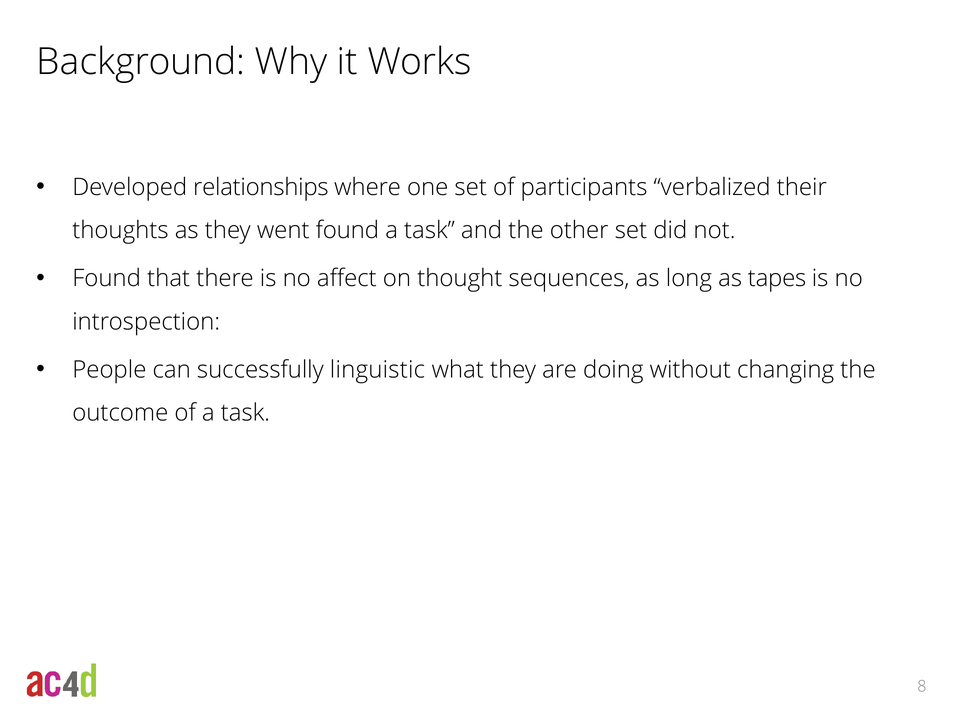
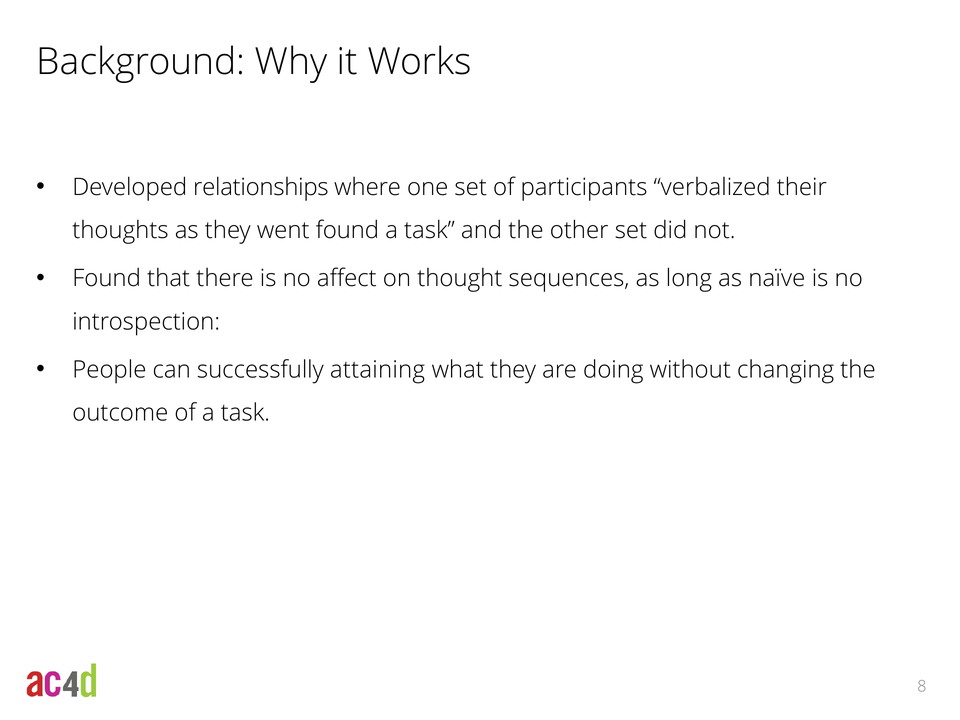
tapes: tapes -> naïve
linguistic: linguistic -> attaining
